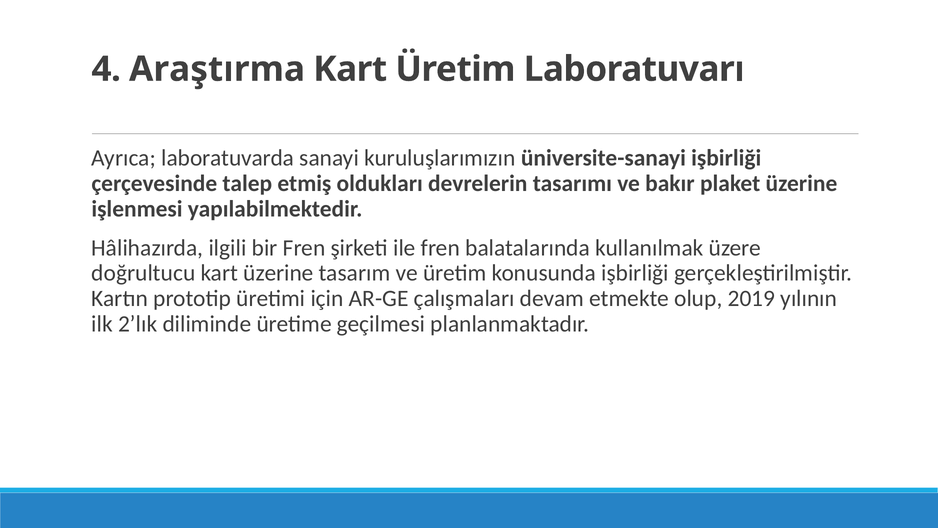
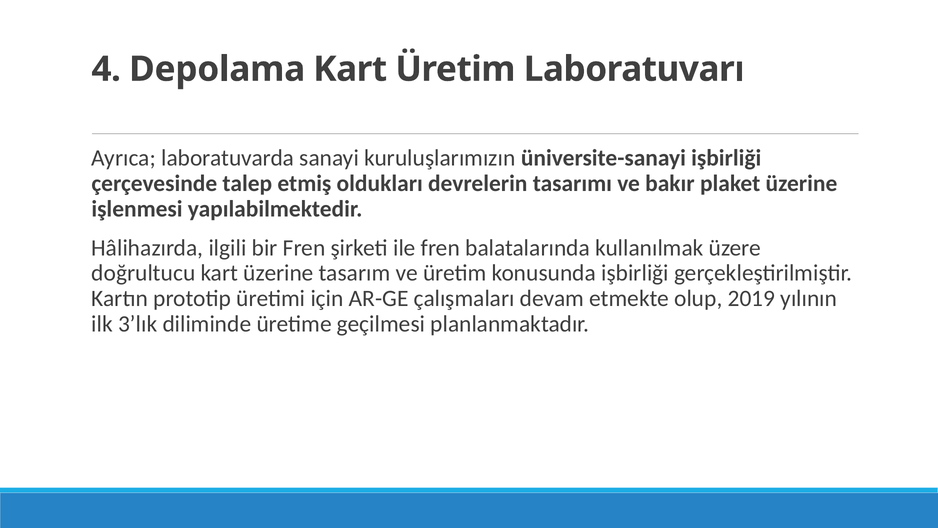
Araştırma: Araştırma -> Depolama
2’lık: 2’lık -> 3’lık
